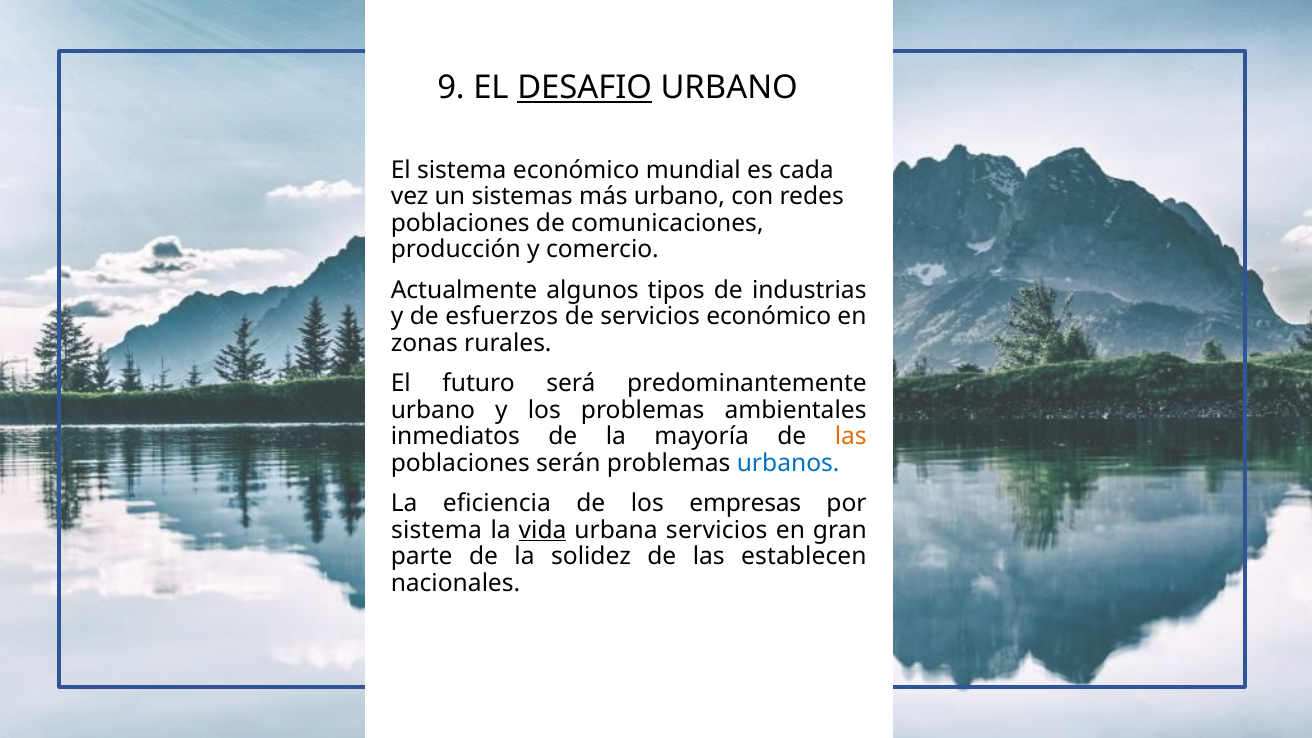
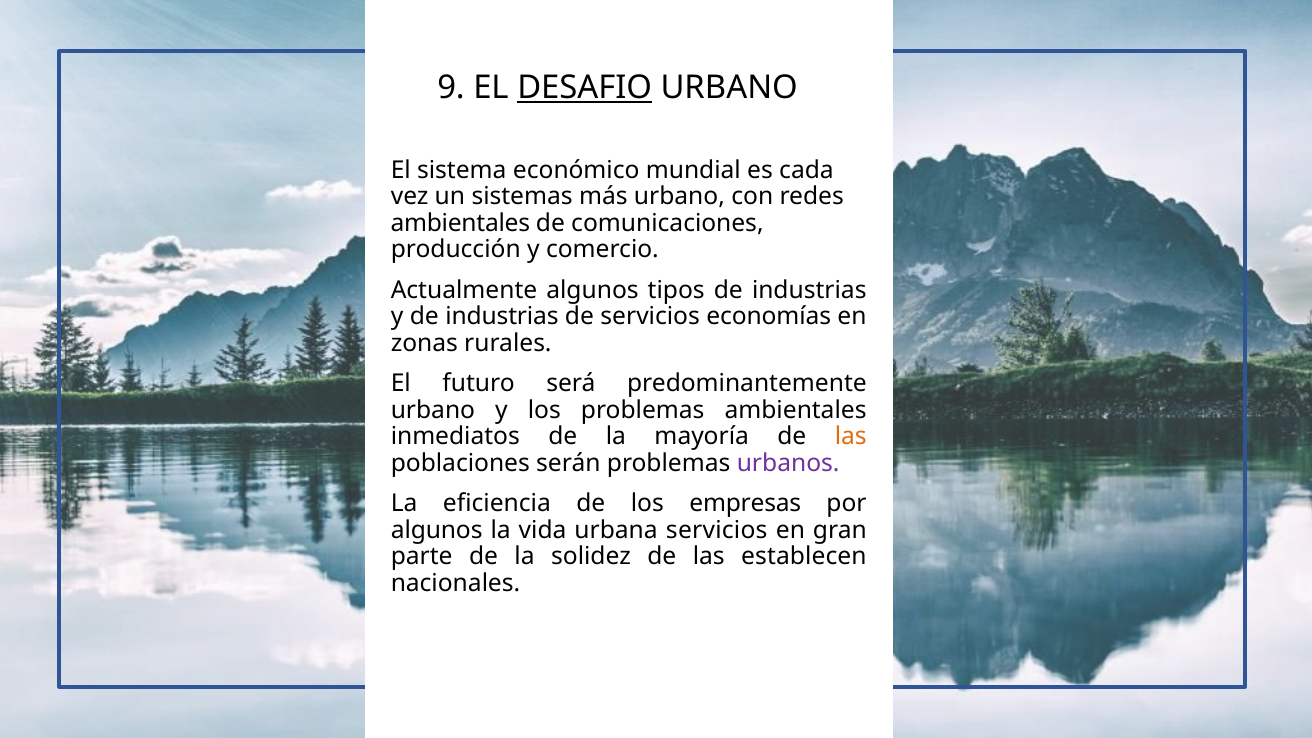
poblaciones at (460, 223): poblaciones -> ambientales
y de esfuerzos: esfuerzos -> industrias
servicios económico: económico -> economías
urbanos colour: blue -> purple
sistema at (437, 530): sistema -> algunos
vida underline: present -> none
